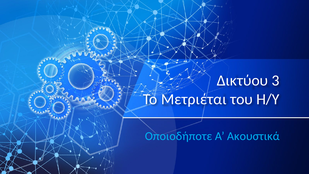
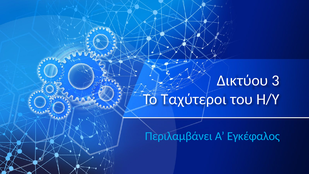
Μετριέται: Μετριέται -> Ταχύτεροι
Οποιοδήποτε: Οποιοδήποτε -> Περιλαμβάνει
Ακουστικά: Ακουστικά -> Εγκέφαλος
